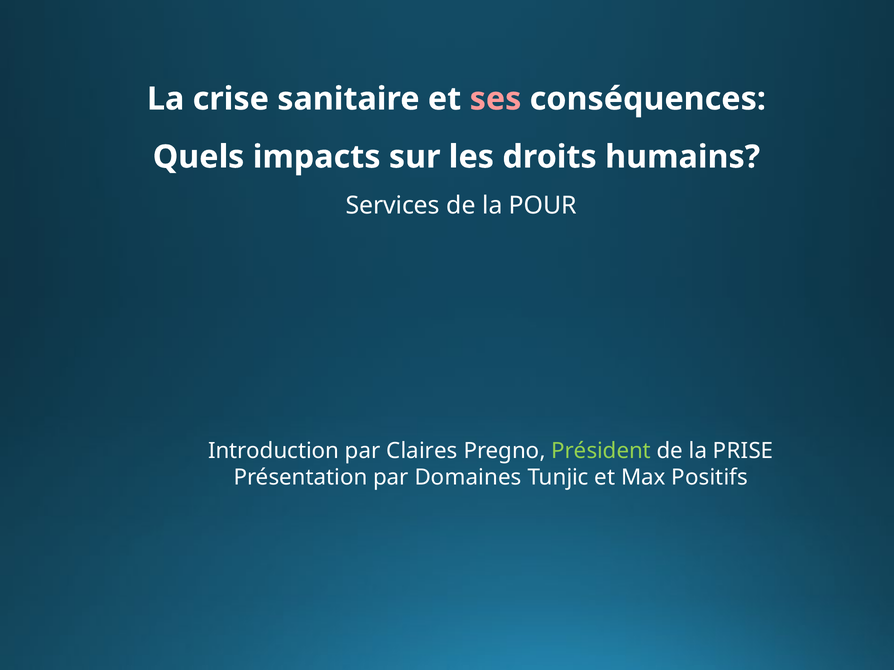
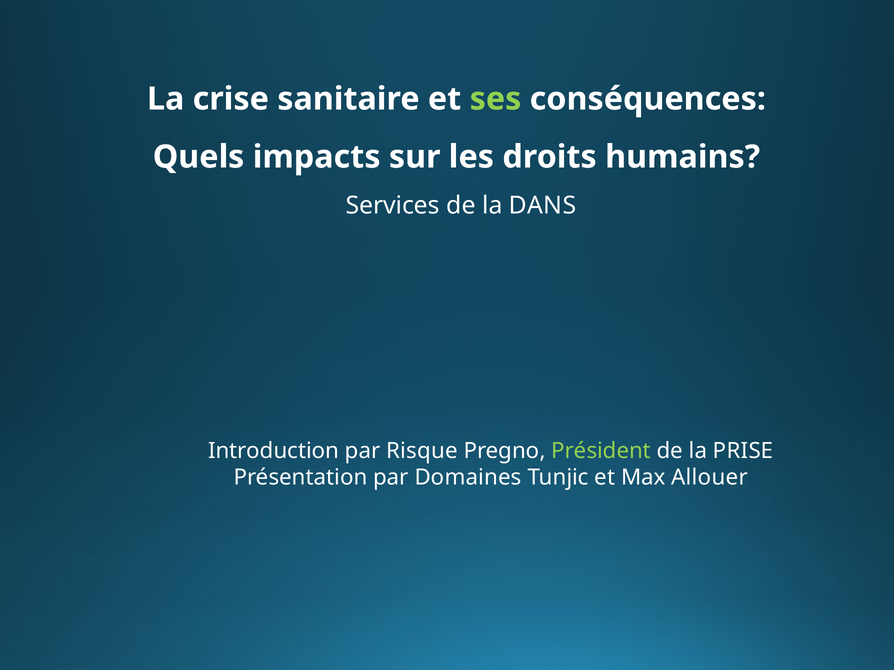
ses colour: pink -> light green
POUR: POUR -> DANS
Claires: Claires -> Risque
Positifs: Positifs -> Allouer
